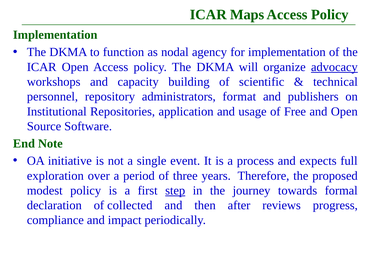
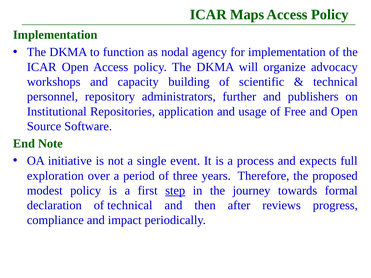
advocacy underline: present -> none
format: format -> further
of collected: collected -> technical
